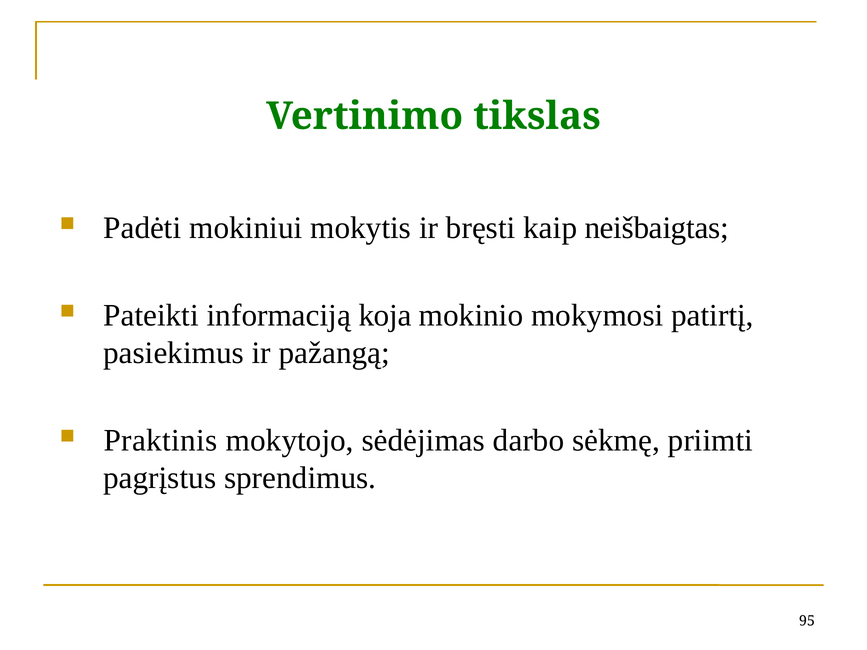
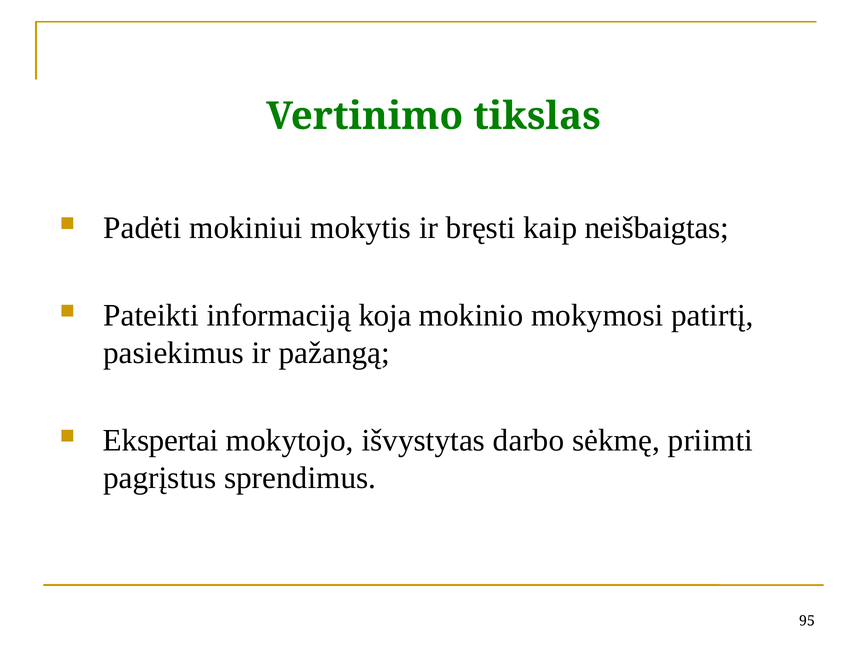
Praktinis: Praktinis -> Ekspertai
sėdėjimas: sėdėjimas -> išvystytas
